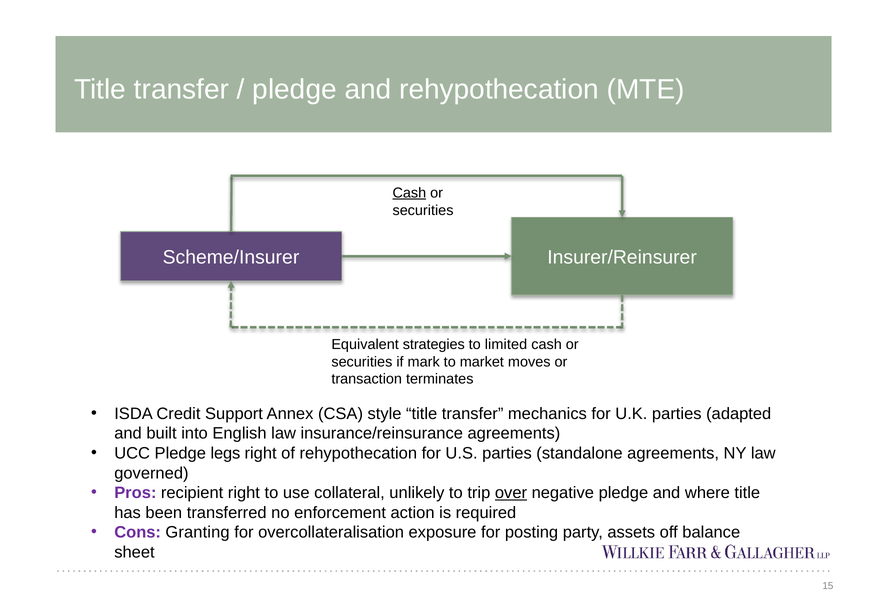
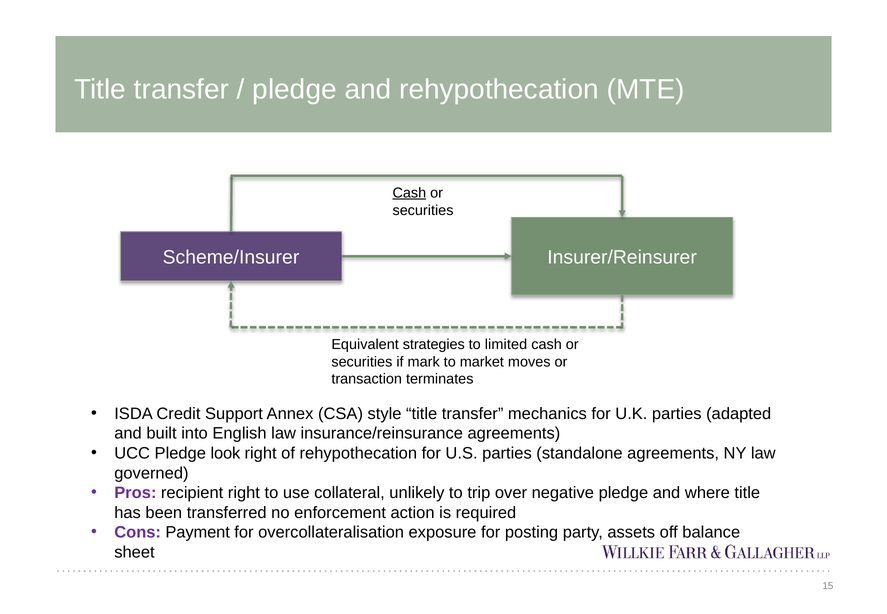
legs: legs -> look
over underline: present -> none
Granting: Granting -> Payment
